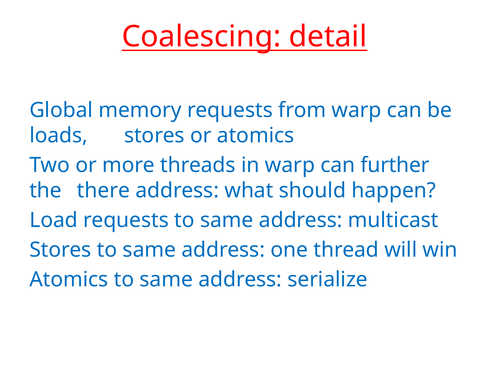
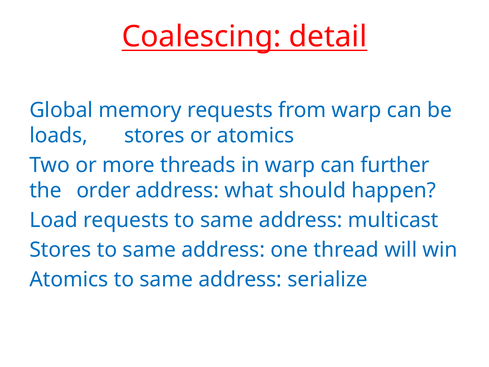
there: there -> order
